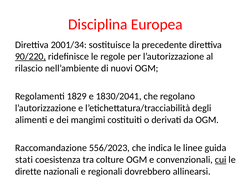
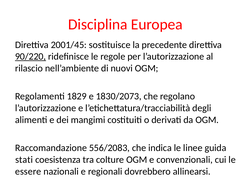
2001/34: 2001/34 -> 2001/45
1830/2041: 1830/2041 -> 1830/2073
556/2023: 556/2023 -> 556/2083
cui underline: present -> none
dirette: dirette -> essere
